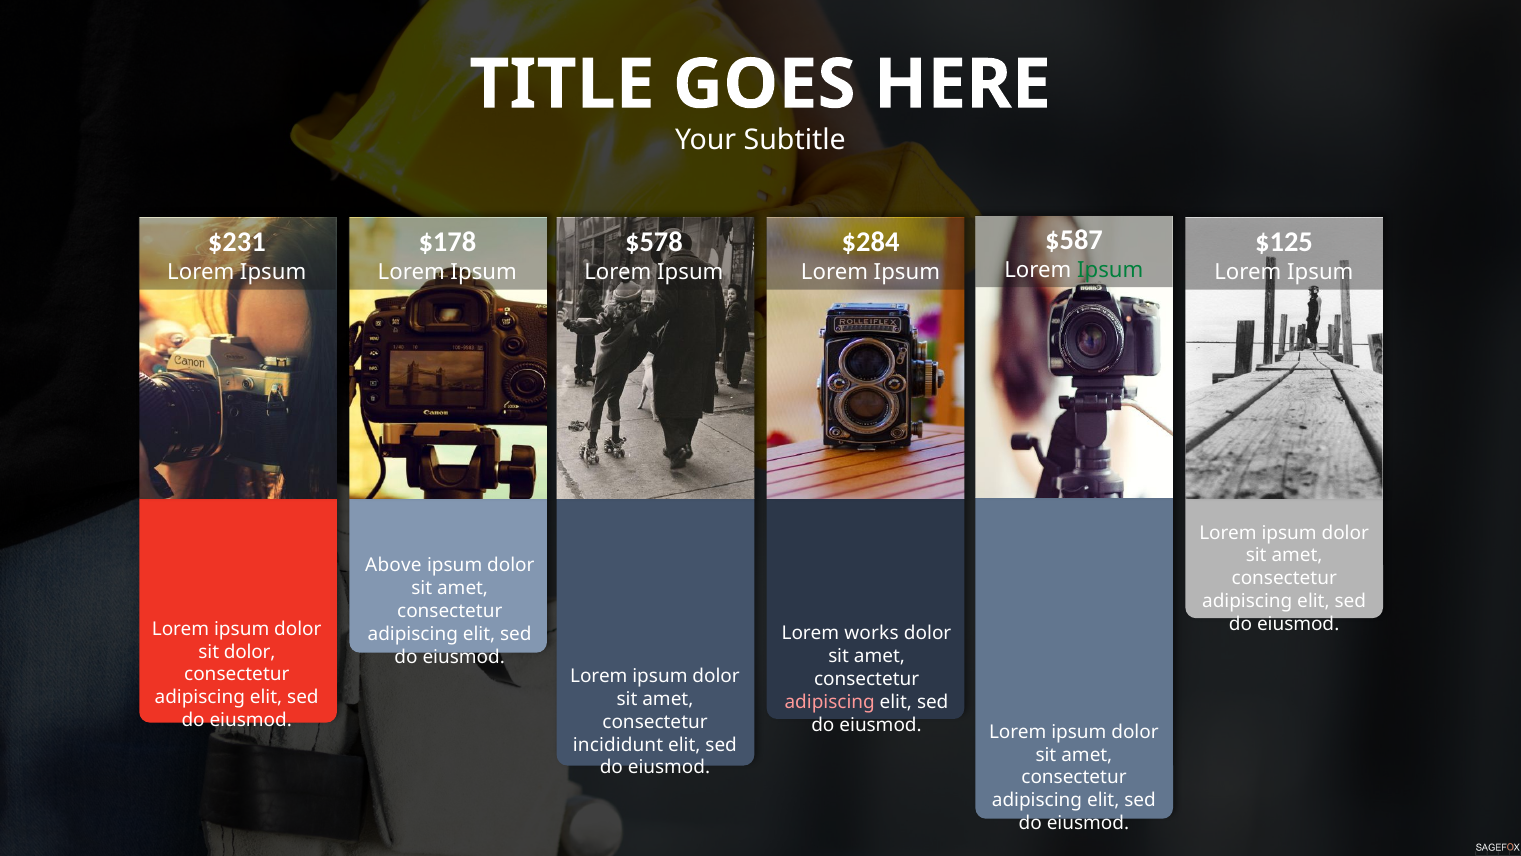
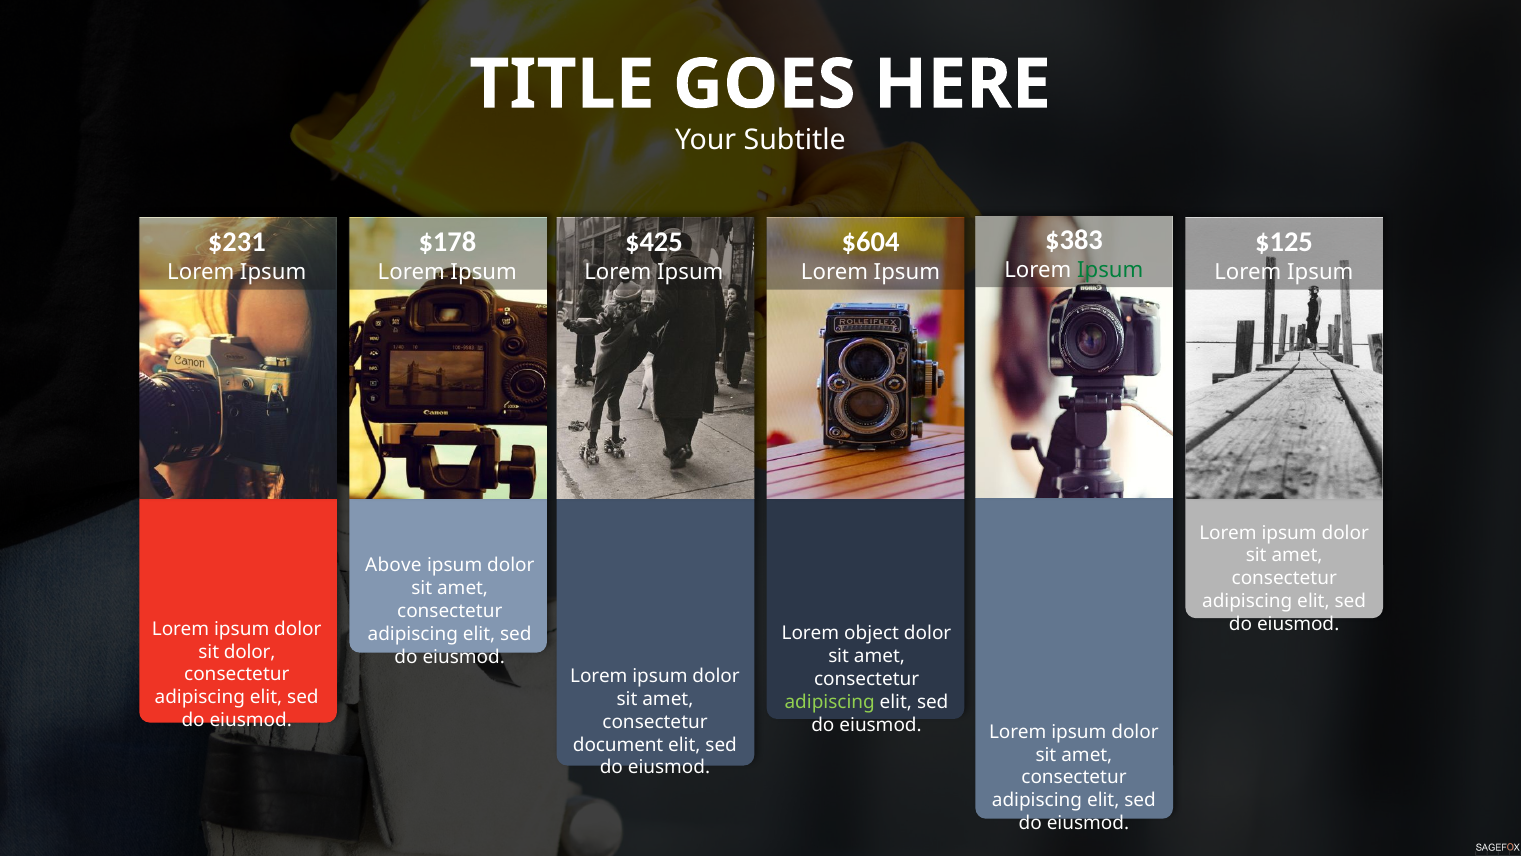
$587: $587 -> $383
$578: $578 -> $425
$284: $284 -> $604
works: works -> object
adipiscing at (830, 702) colour: pink -> light green
incididunt: incididunt -> document
